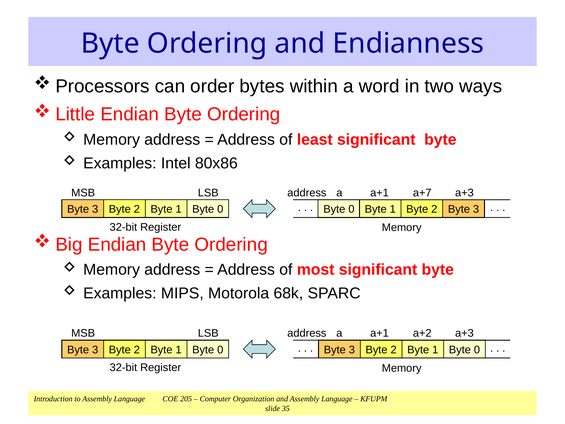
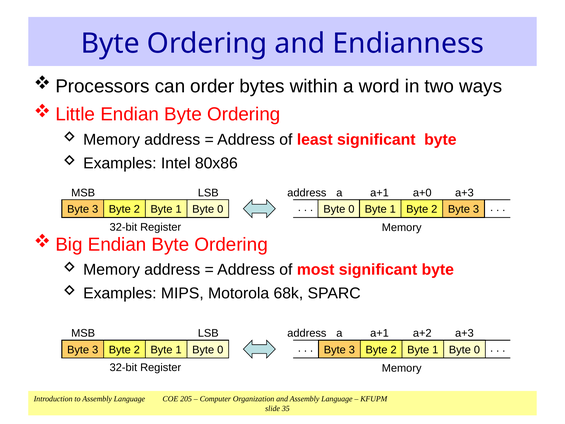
a+7: a+7 -> a+0
